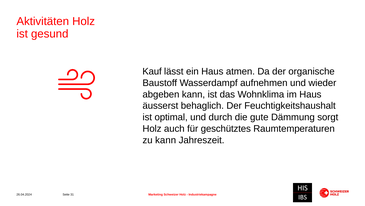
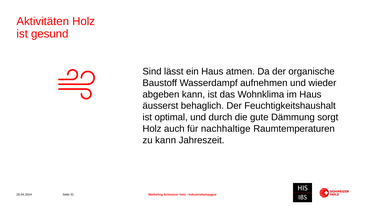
Kauf: Kauf -> Sind
geschütztes: geschütztes -> nachhaltige
